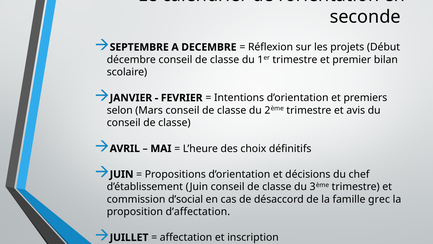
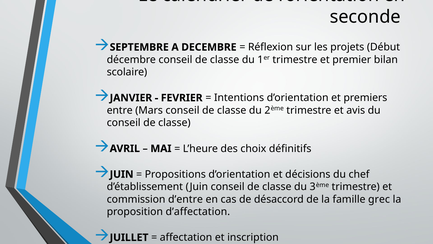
selon: selon -> entre
d’social: d’social -> d’entre
